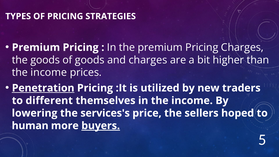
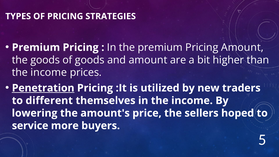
Pricing Charges: Charges -> Amount
and charges: charges -> amount
services's: services's -> amount's
human: human -> service
buyers underline: present -> none
